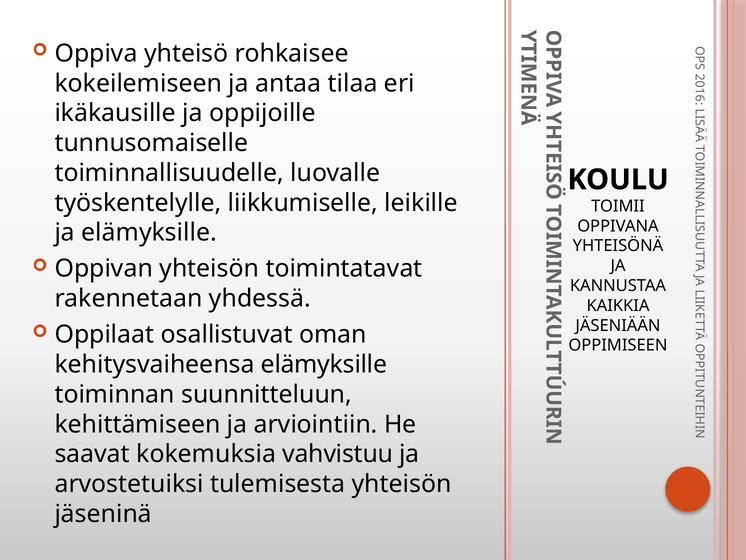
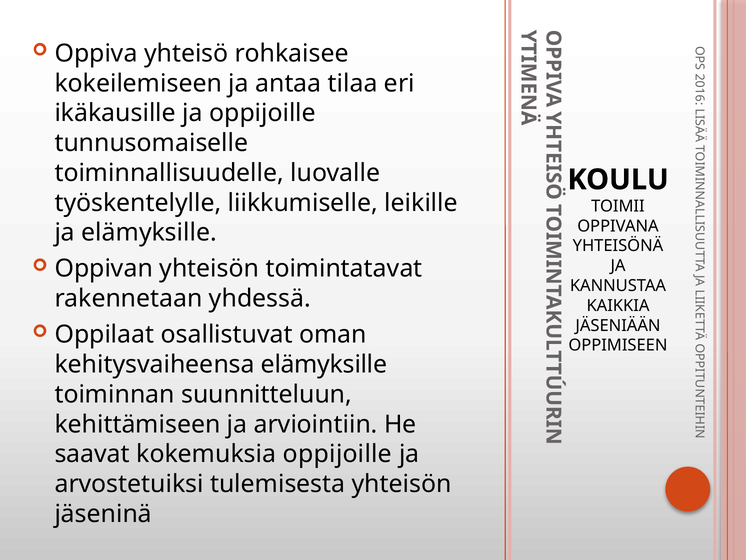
kokemuksia vahvistuu: vahvistuu -> oppijoille
